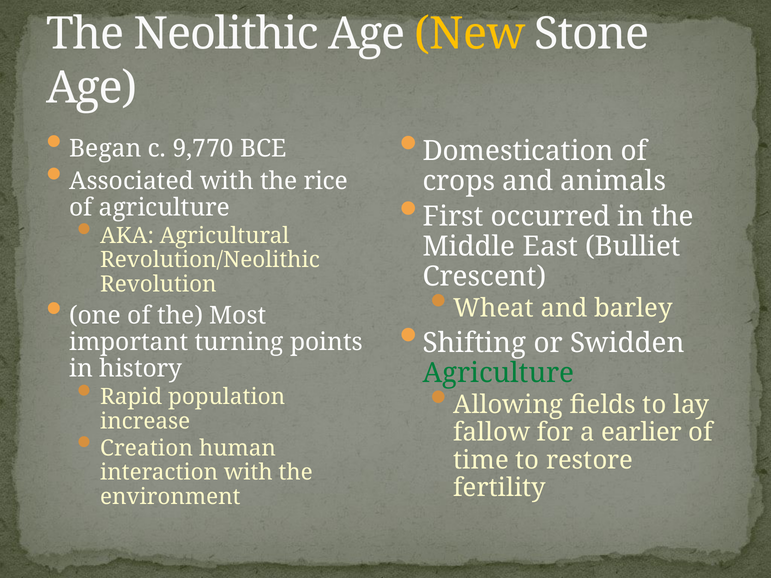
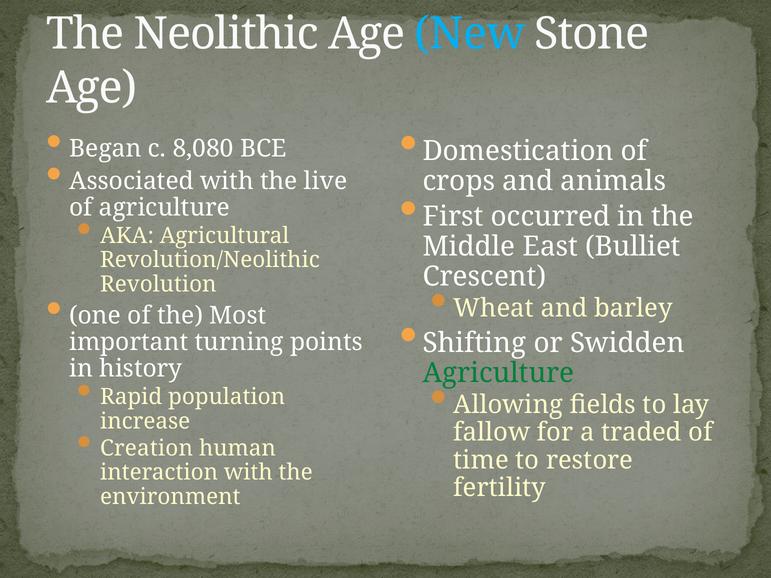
New colour: yellow -> light blue
9,770: 9,770 -> 8,080
rice: rice -> live
earlier: earlier -> traded
